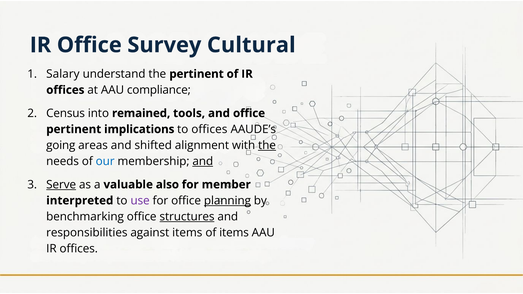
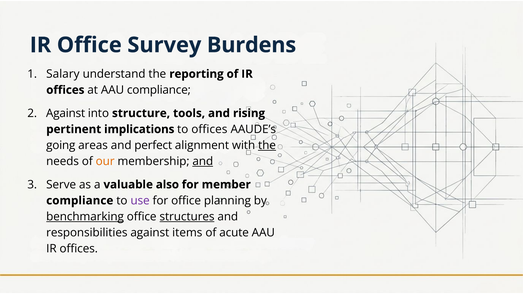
Cultural: Cultural -> Burdens
the pertinent: pertinent -> reporting
Census at (66, 113): Census -> Against
remained: remained -> structure
and office: office -> rising
shifted: shifted -> perfect
our colour: blue -> orange
Serve underline: present -> none
interpreted at (80, 201): interpreted -> compliance
planning underline: present -> none
benchmarking underline: none -> present
of items: items -> acute
